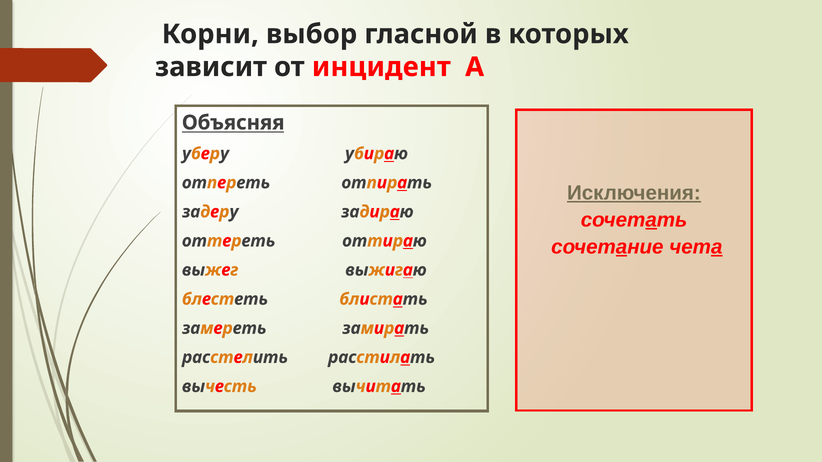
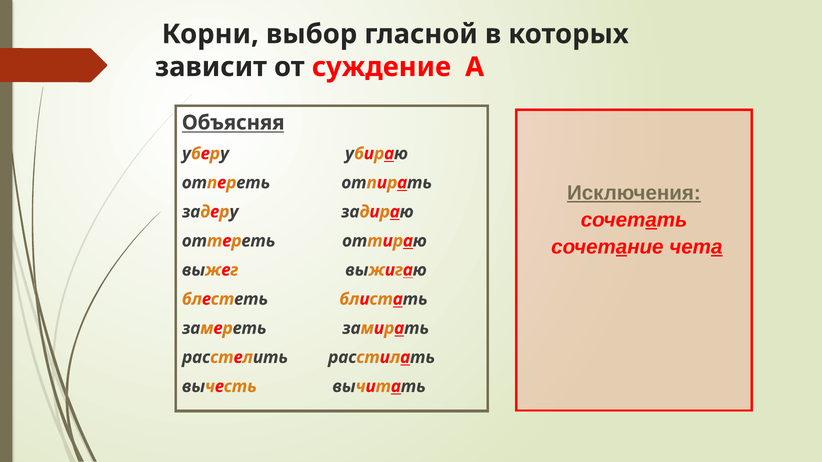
инцидент: инцидент -> суждение
